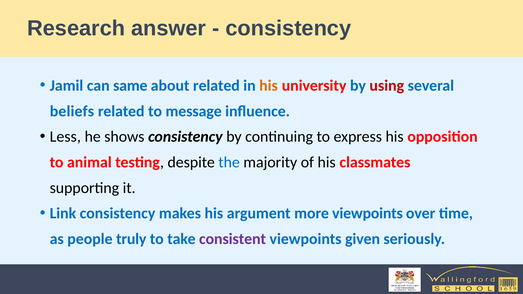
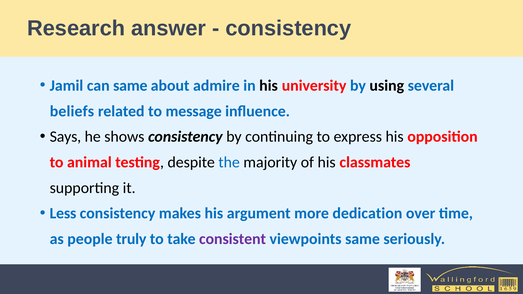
about related: related -> admire
his at (269, 86) colour: orange -> black
using colour: red -> black
Less: Less -> Says
Link: Link -> Less
more viewpoints: viewpoints -> dedication
viewpoints given: given -> same
